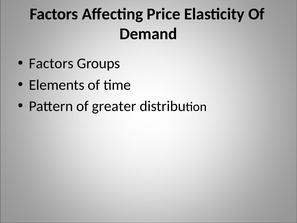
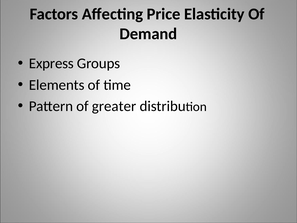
Factors at (51, 63): Factors -> Express
